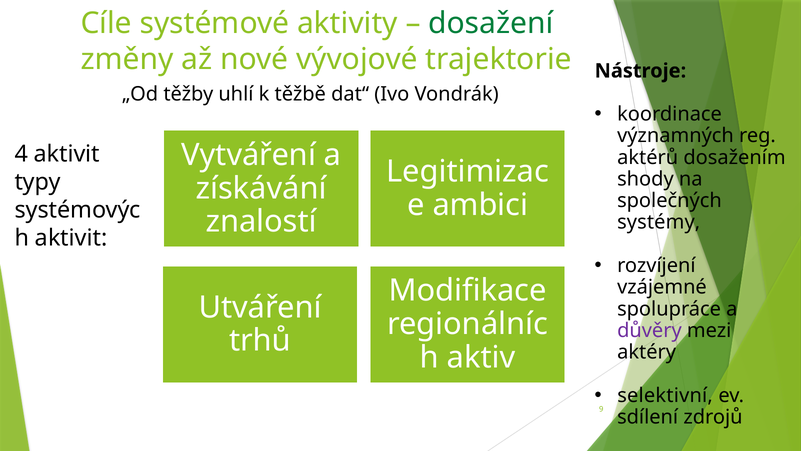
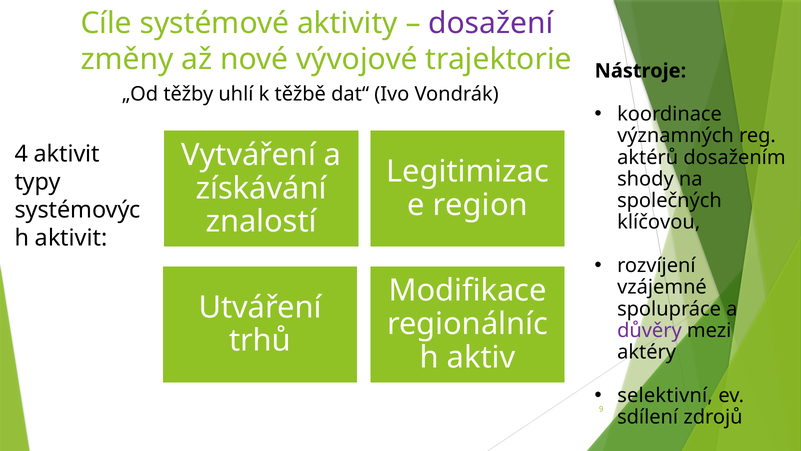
dosažení colour: green -> purple
ambici: ambici -> region
systémy: systémy -> klíčovou
